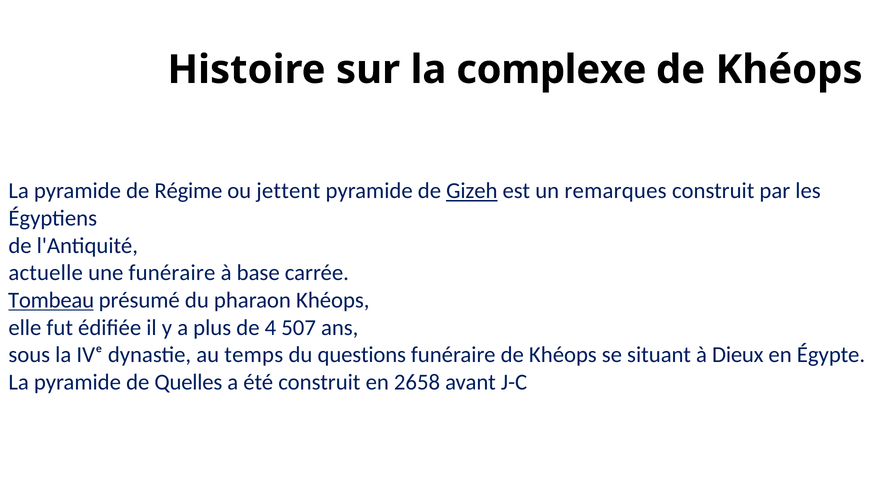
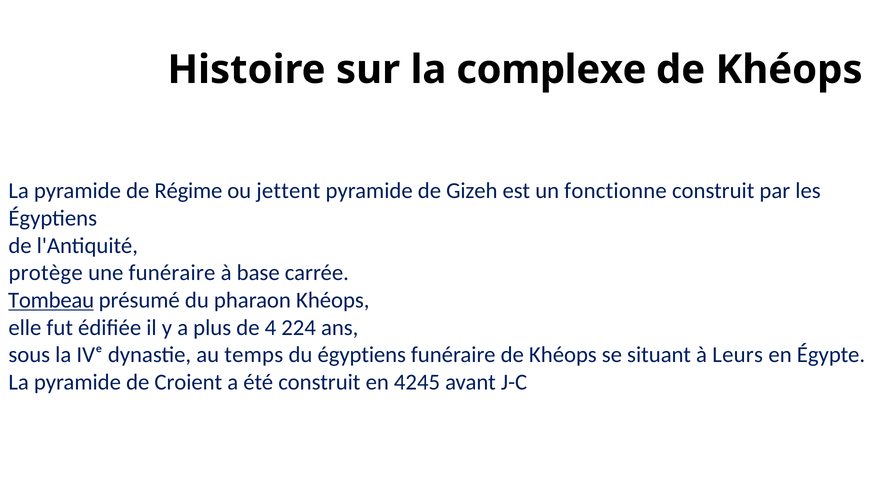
Gizeh underline: present -> none
remarques: remarques -> fonctionne
actuelle: actuelle -> protège
507: 507 -> 224
du questions: questions -> égyptiens
Dieux: Dieux -> Leurs
Quelles: Quelles -> Croient
2658: 2658 -> 4245
